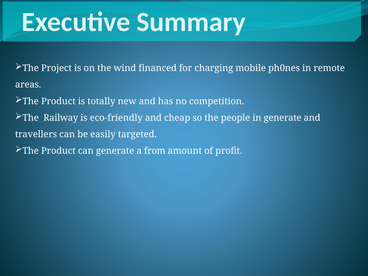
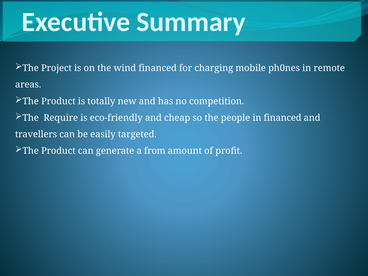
Railway: Railway -> Require
in generate: generate -> financed
